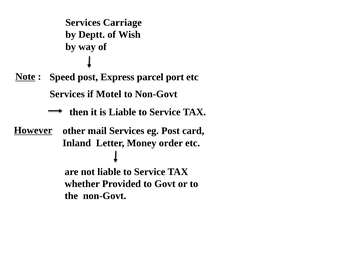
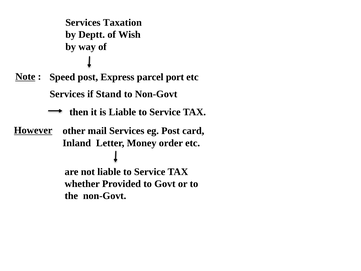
Carriage: Carriage -> Taxation
Motel: Motel -> Stand
